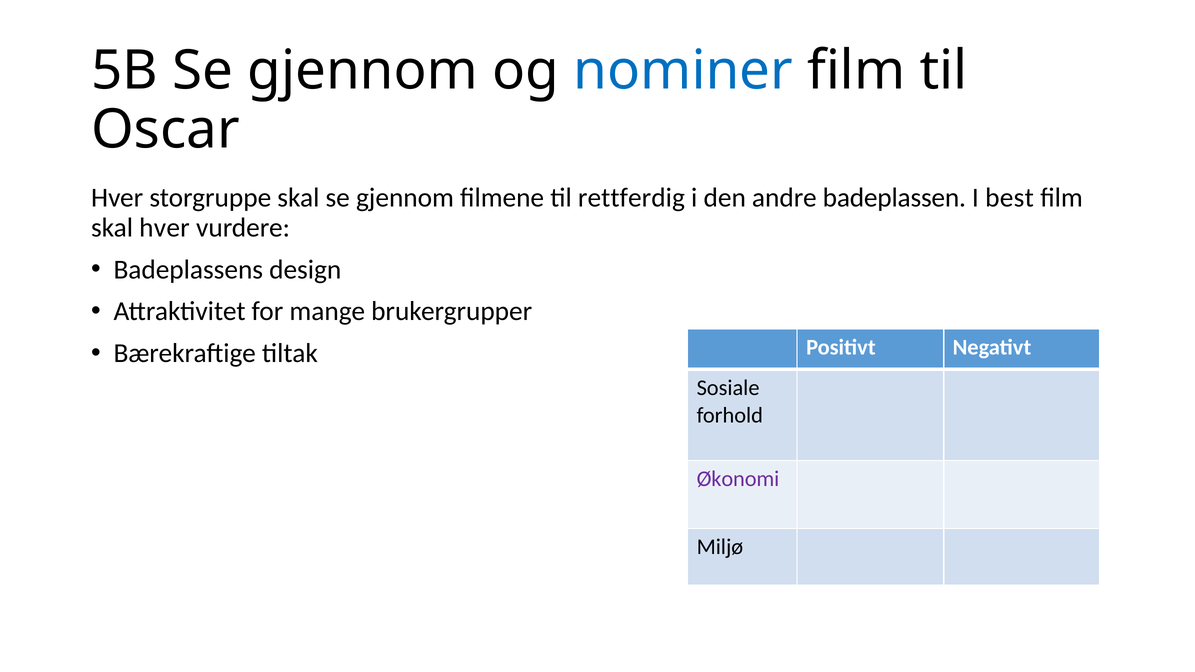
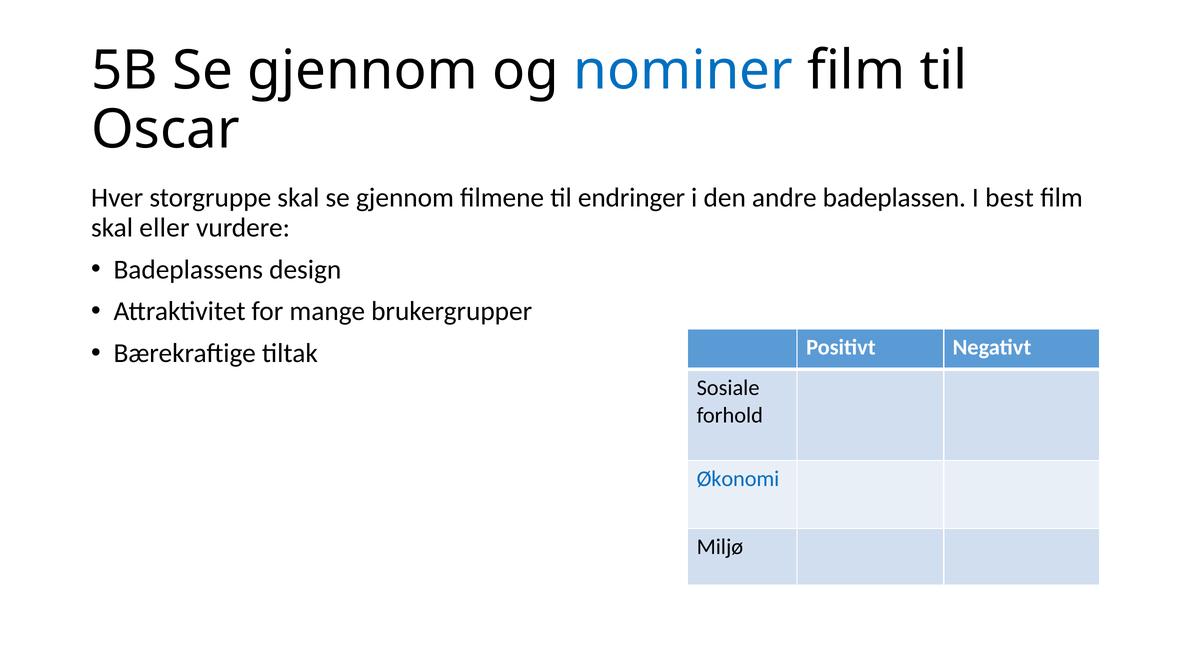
rettferdig: rettferdig -> endringer
skal hver: hver -> eller
Økonomi colour: purple -> blue
